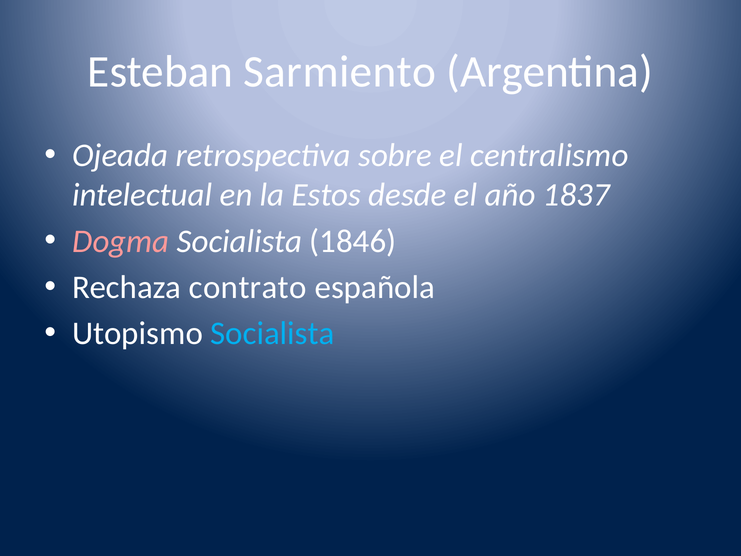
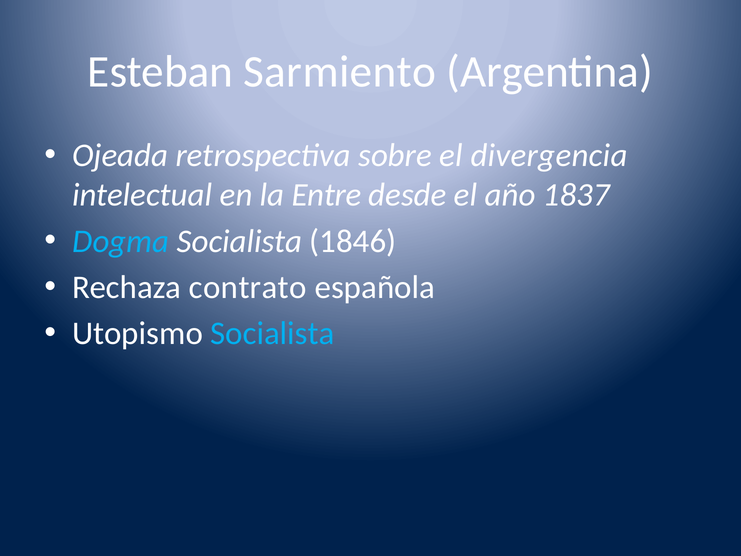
centralismo: centralismo -> divergencia
Estos: Estos -> Entre
Dogma colour: pink -> light blue
